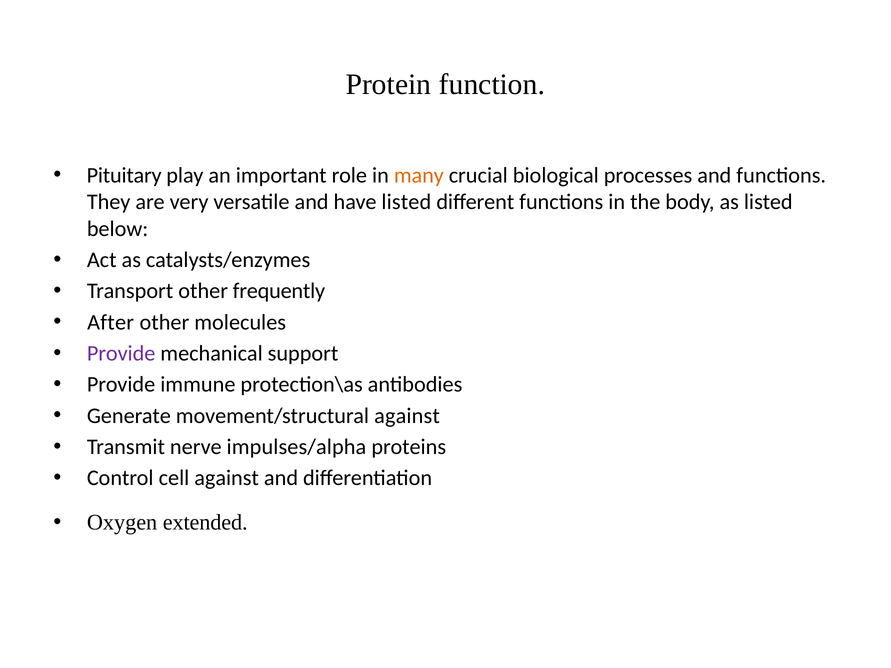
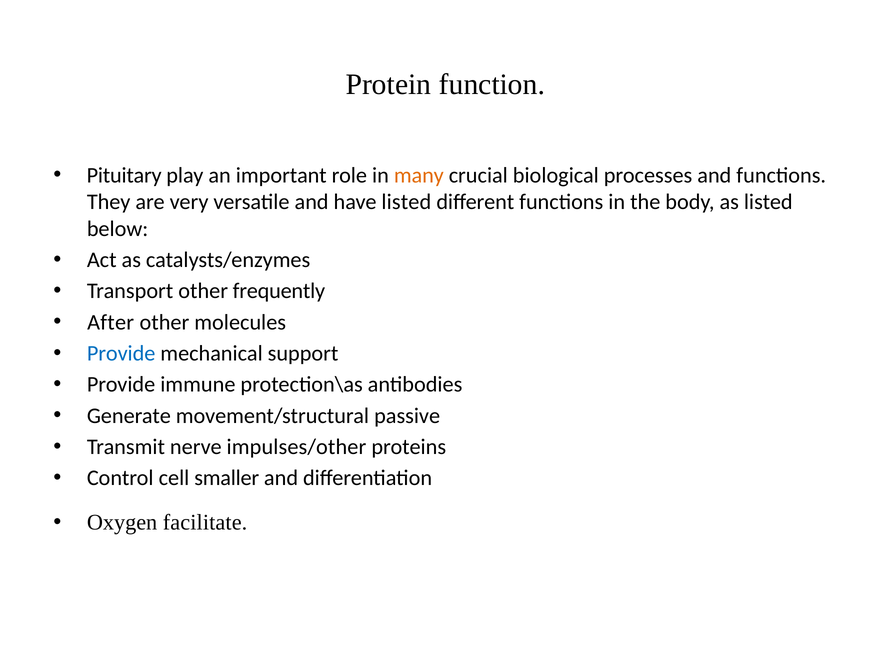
Provide at (121, 354) colour: purple -> blue
movement/structural against: against -> passive
impulses/alpha: impulses/alpha -> impulses/other
cell against: against -> smaller
extended: extended -> facilitate
